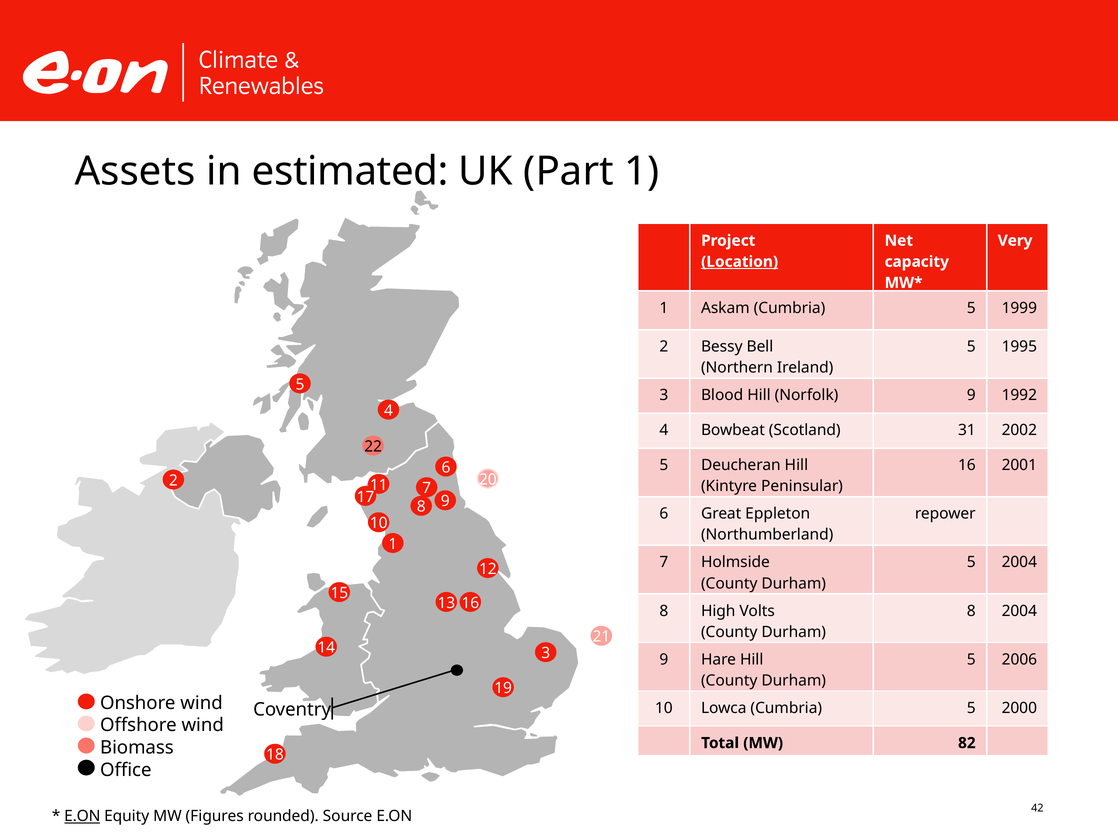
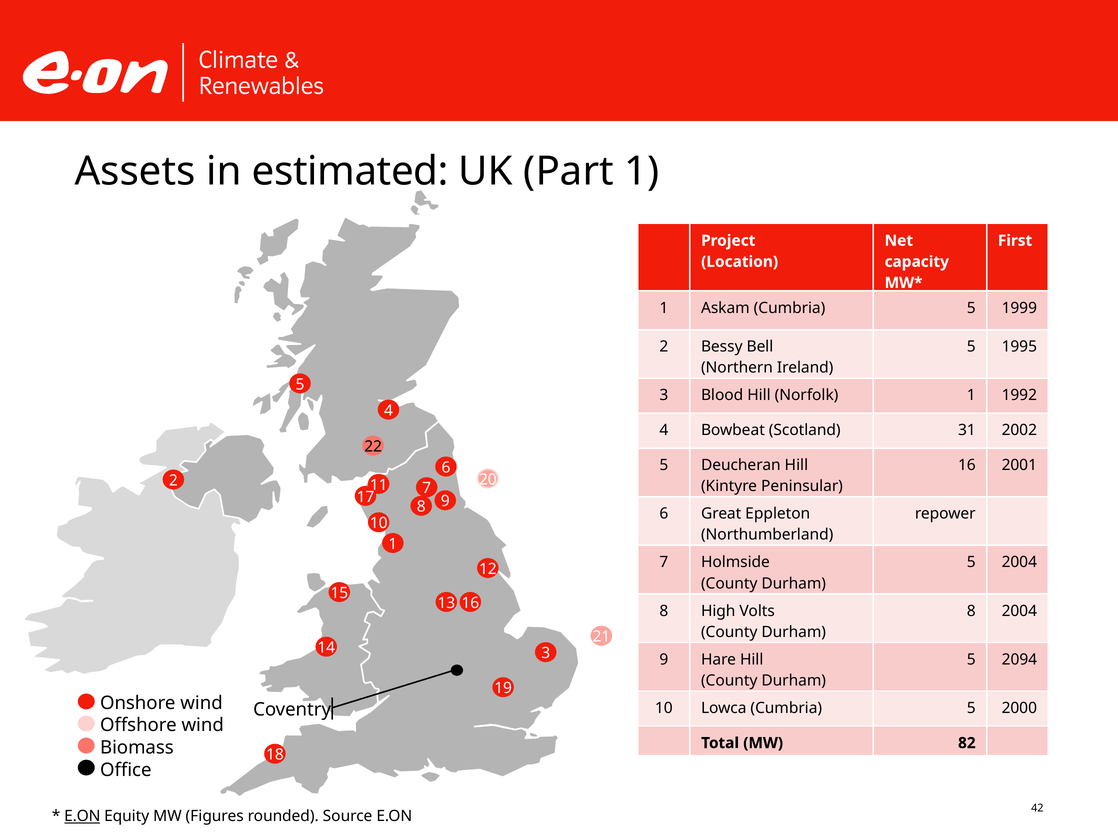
Very: Very -> First
Location underline: present -> none
Norfolk 9: 9 -> 1
2006: 2006 -> 2094
